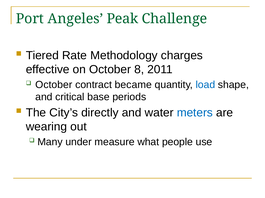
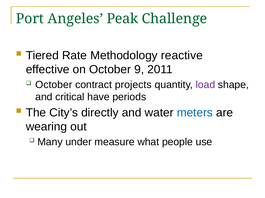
charges: charges -> reactive
8: 8 -> 9
became: became -> projects
load colour: blue -> purple
base: base -> have
